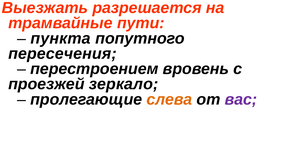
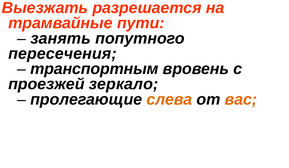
пункта: пункта -> занять
перестроением: перестроением -> транспортным
вас colour: purple -> orange
